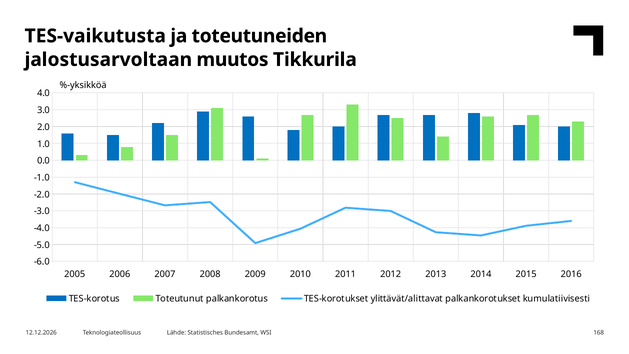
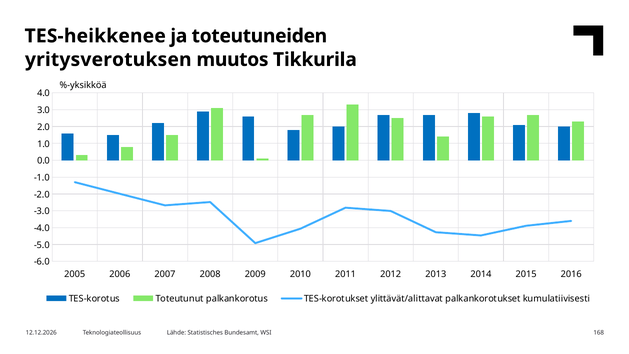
TES-vaikutusta: TES-vaikutusta -> TES-heikkenee
jalostusarvoltaan: jalostusarvoltaan -> yritysverotuksen
